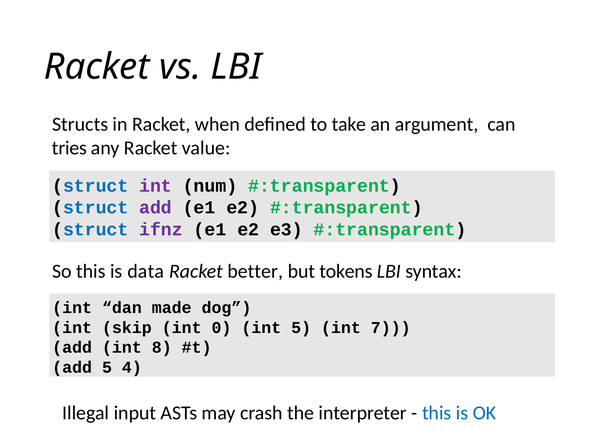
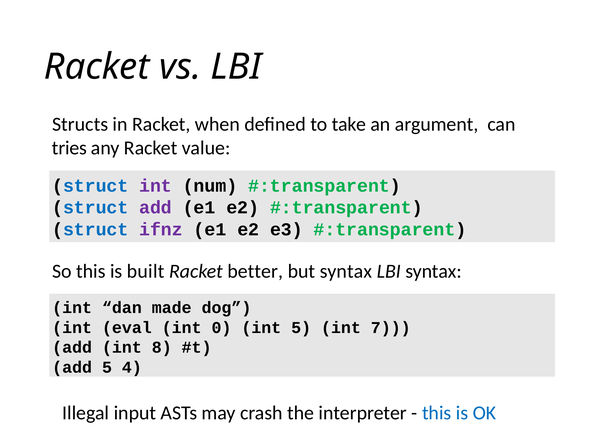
data: data -> built
but tokens: tokens -> syntax
skip: skip -> eval
